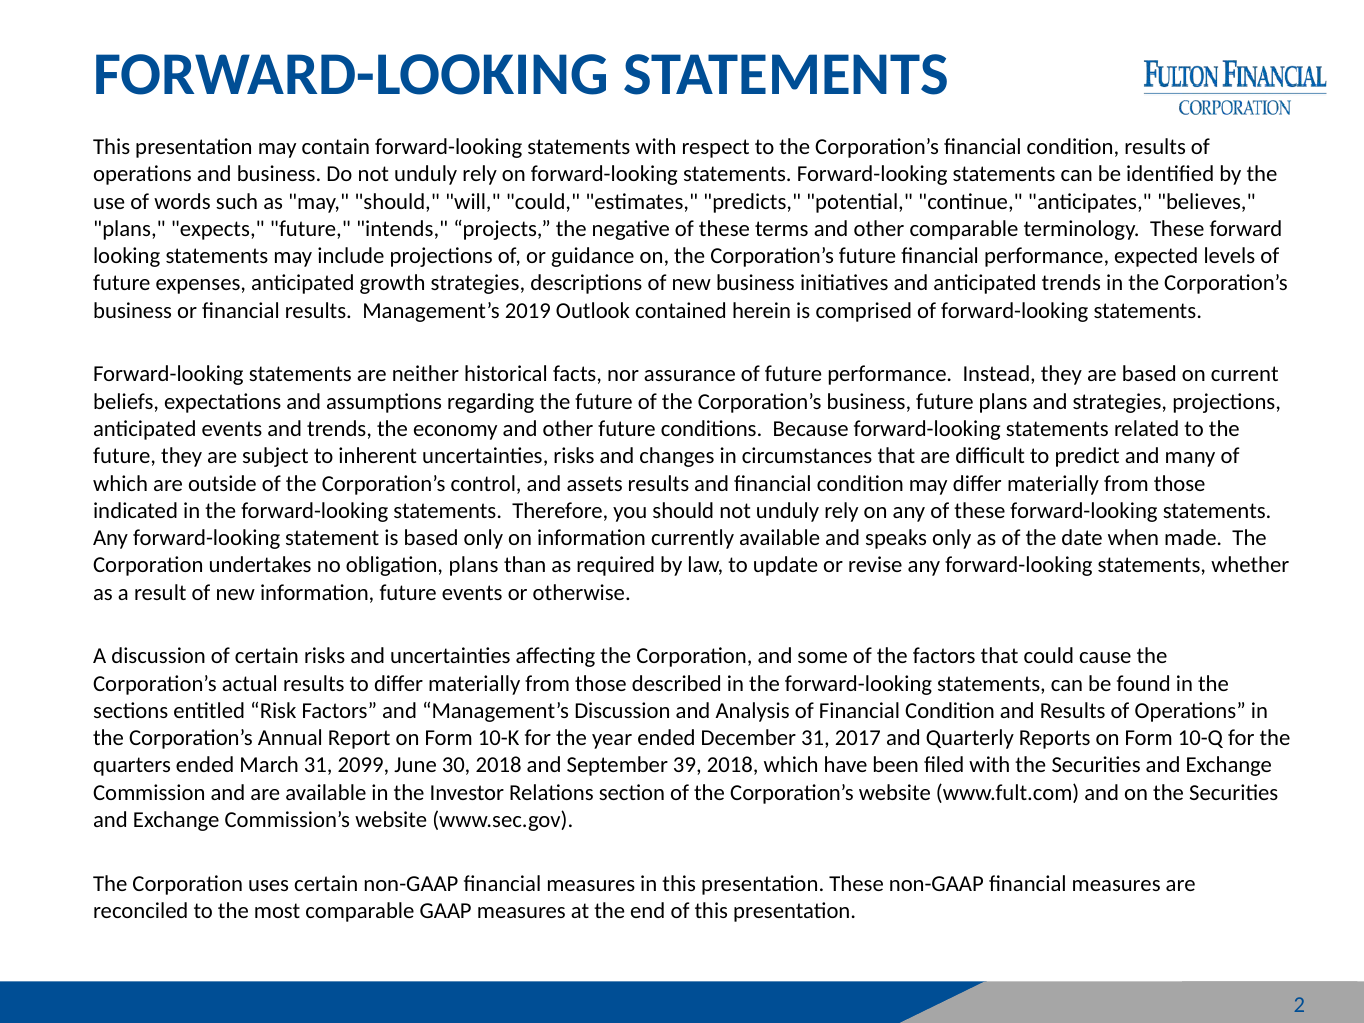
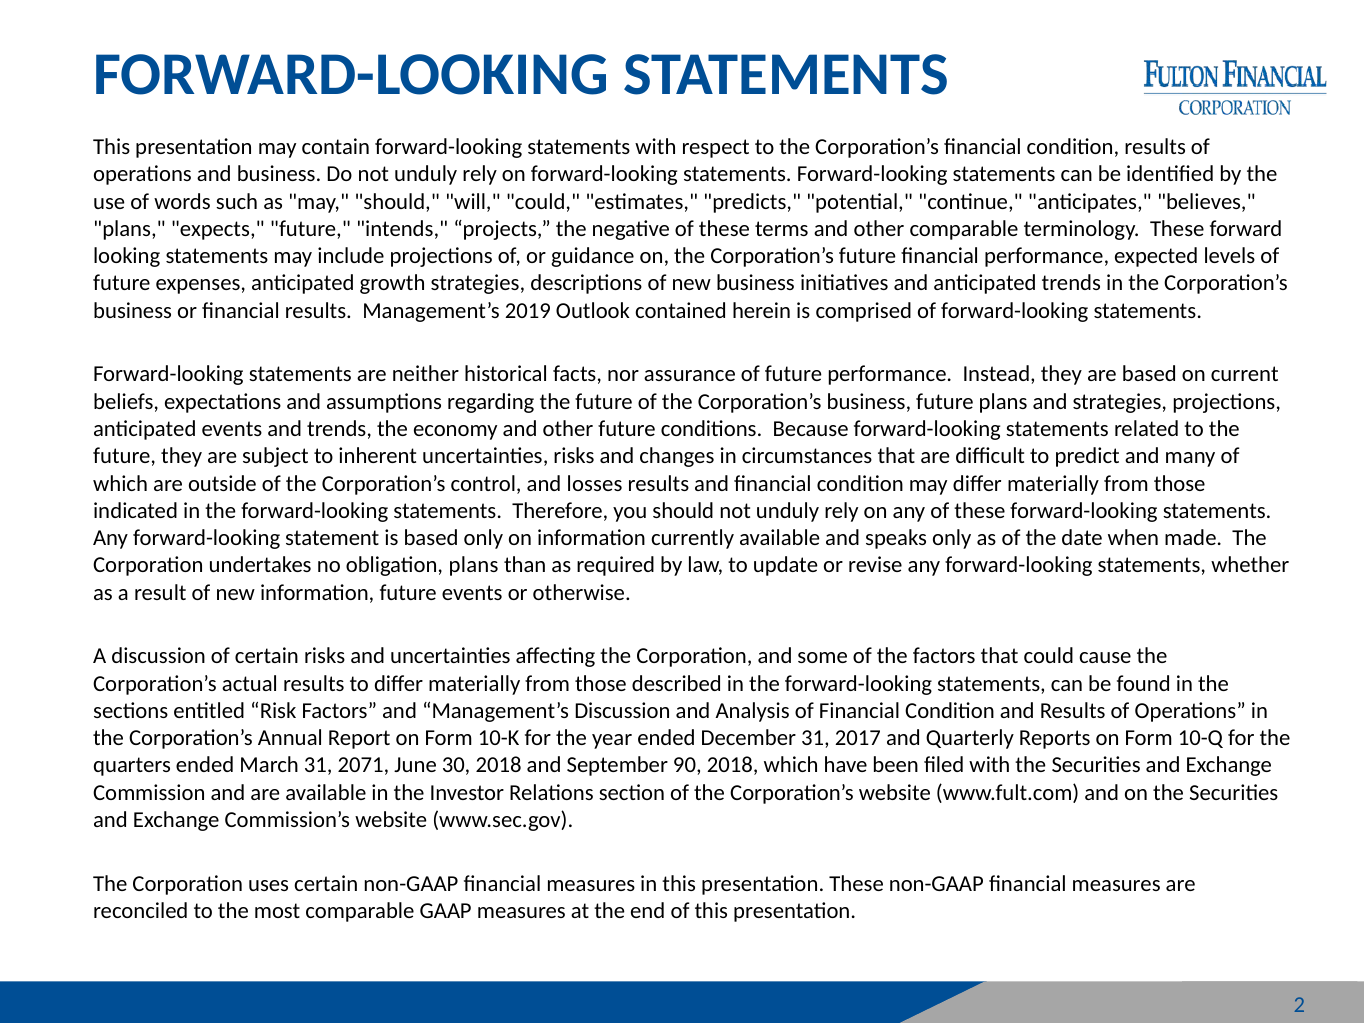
assets: assets -> losses
2099: 2099 -> 2071
39: 39 -> 90
